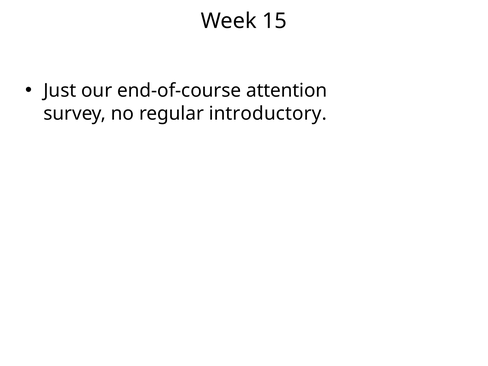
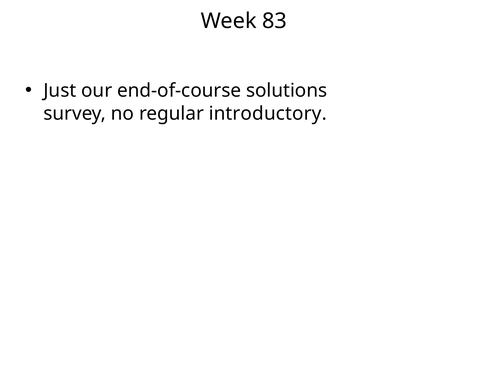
15: 15 -> 83
attention: attention -> solutions
